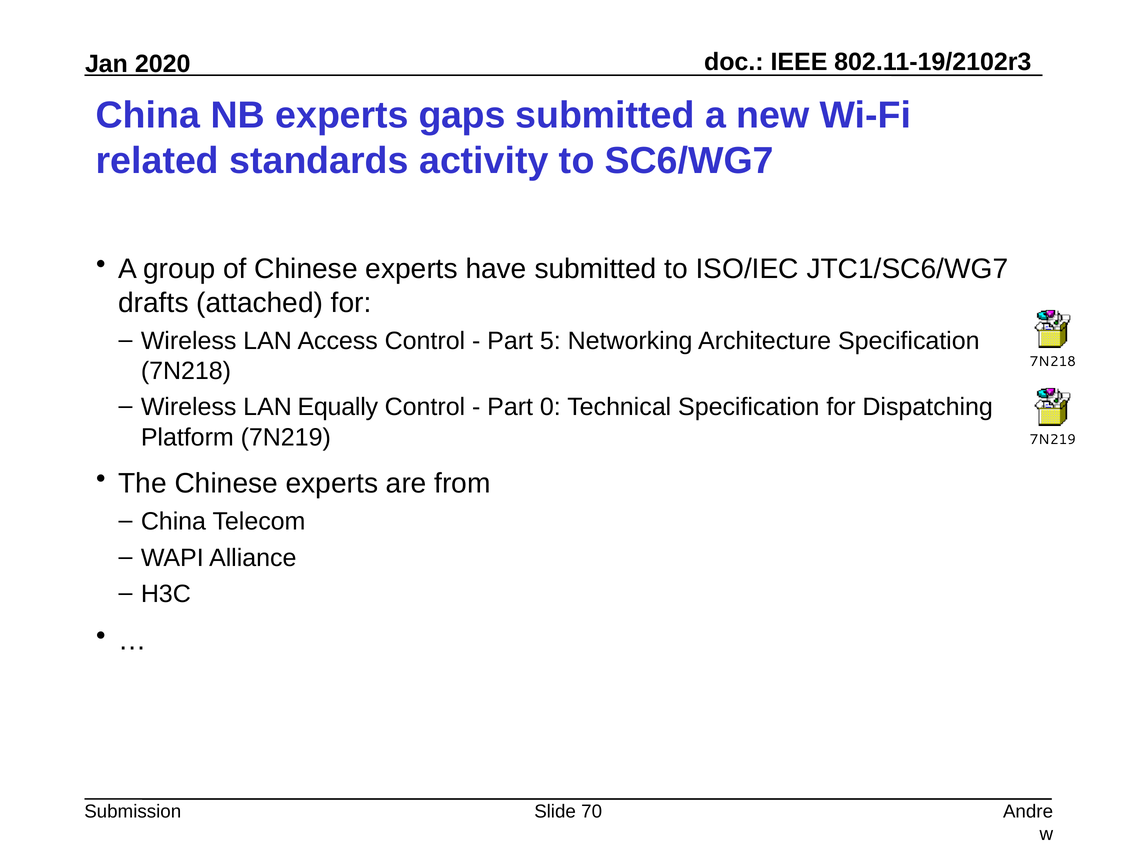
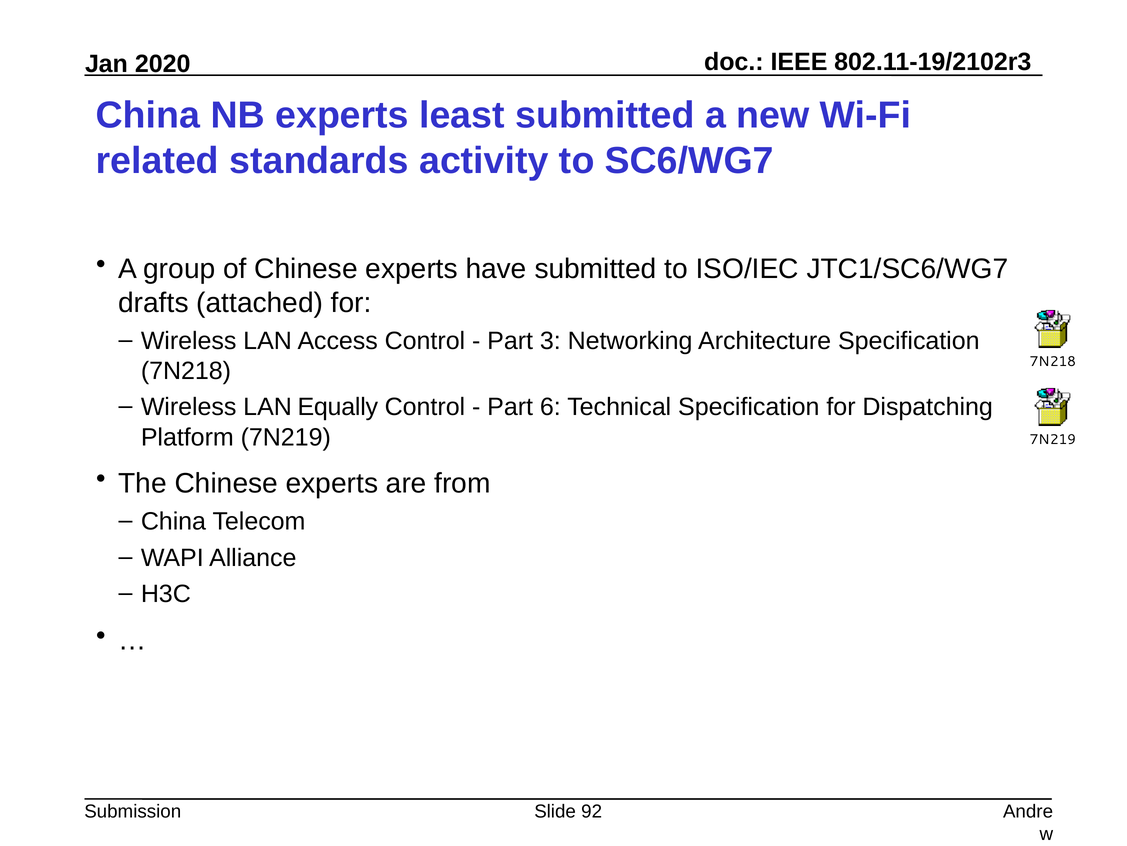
gaps: gaps -> least
5: 5 -> 3
0: 0 -> 6
70: 70 -> 92
